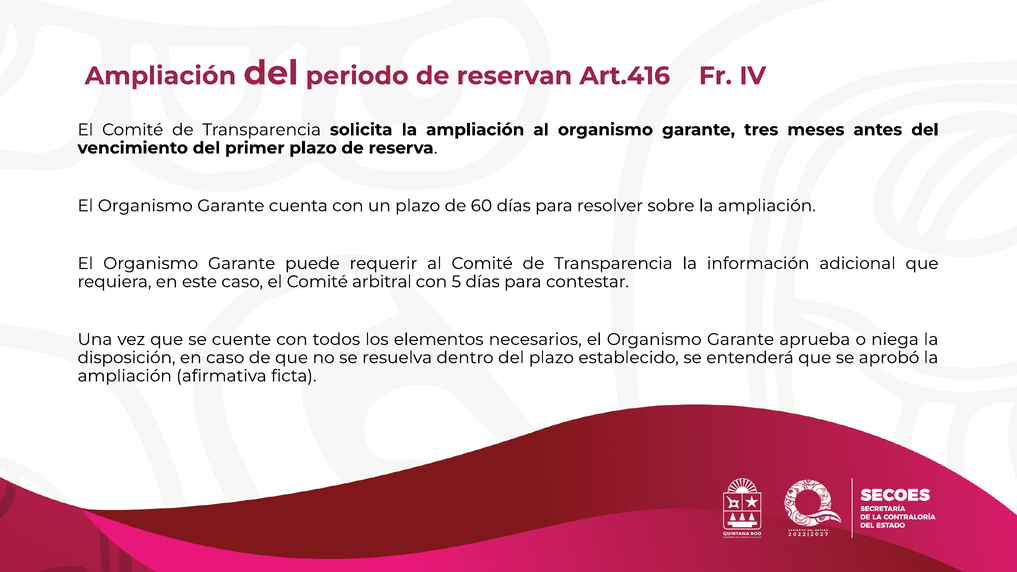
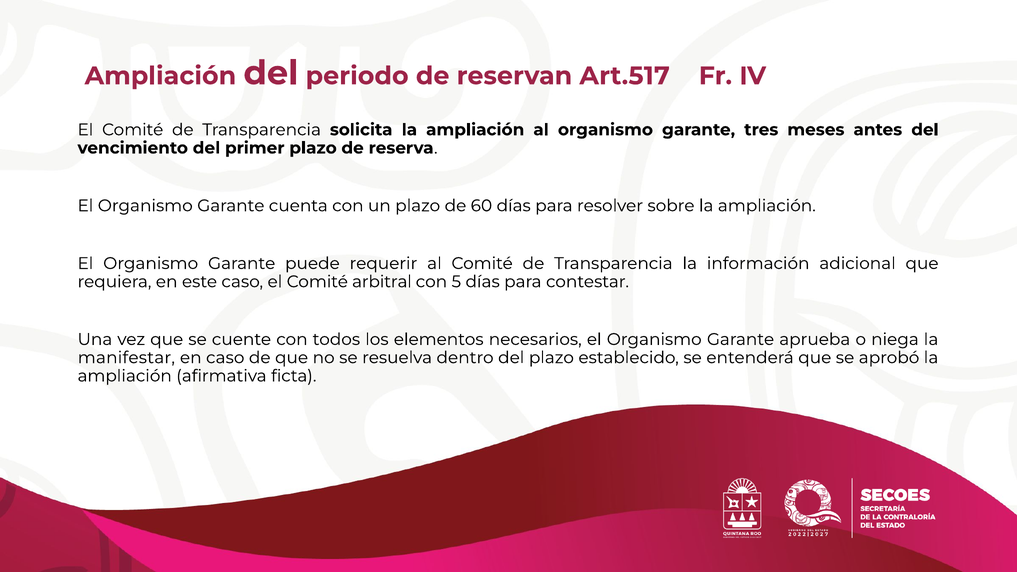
Art.416: Art.416 -> Art.517
disposición: disposición -> manifestar
